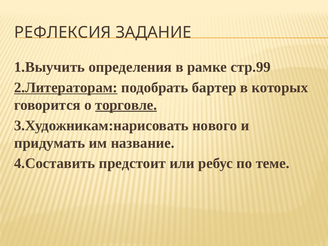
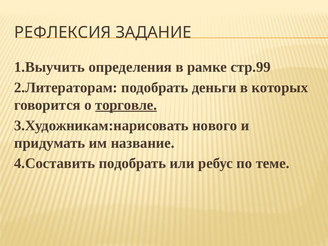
2.Литераторам underline: present -> none
бартер: бартер -> деньги
4.Составить предстоит: предстоит -> подобрать
